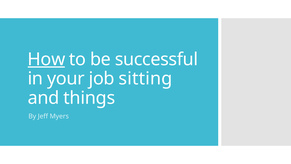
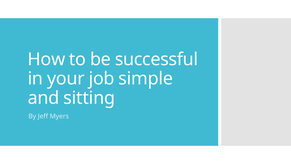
How underline: present -> none
sitting: sitting -> simple
things: things -> sitting
